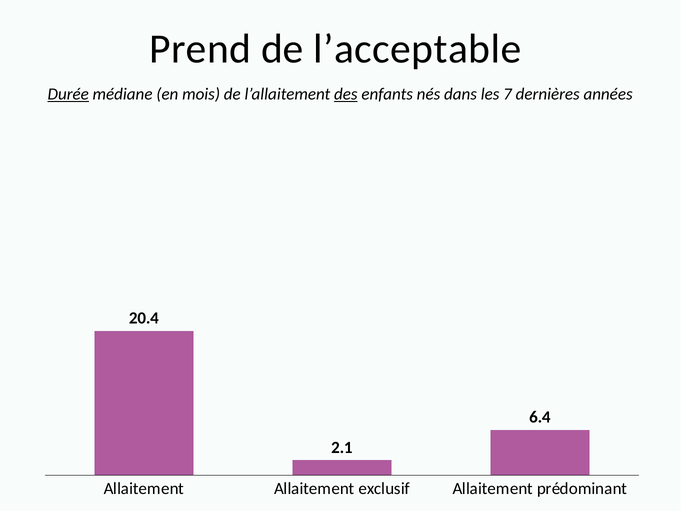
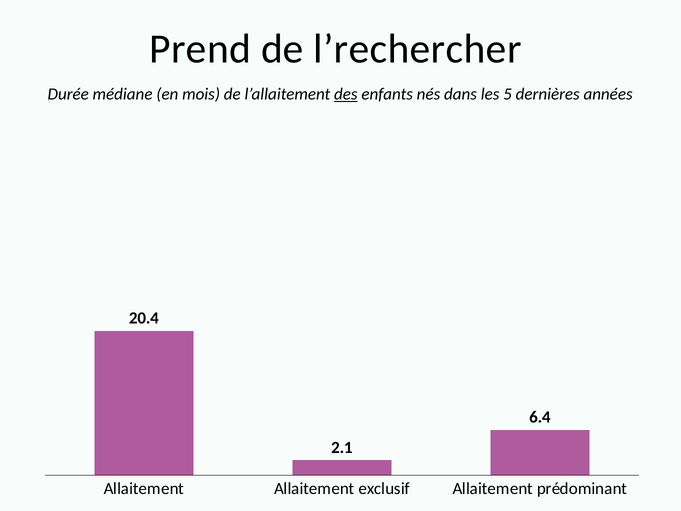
l’acceptable: l’acceptable -> l’rechercher
Durée underline: present -> none
7: 7 -> 5
